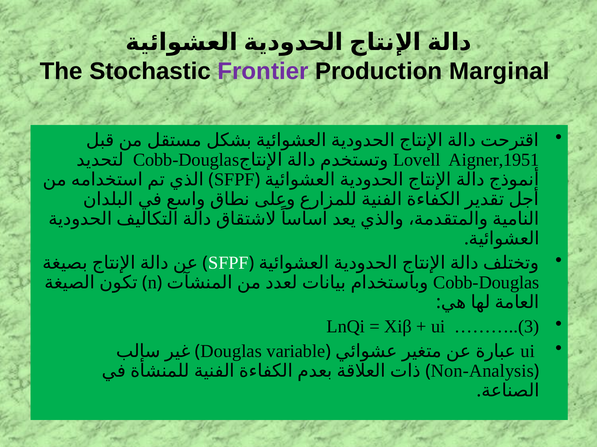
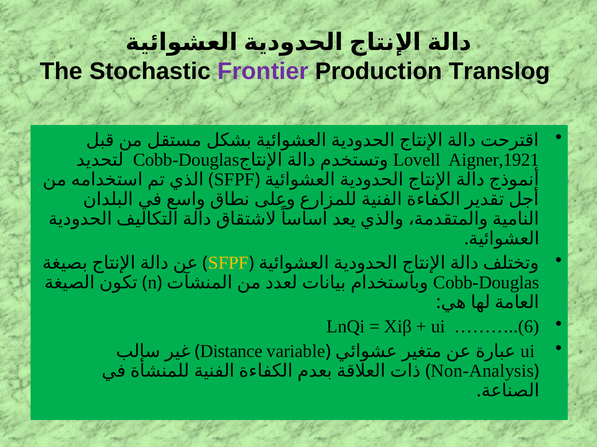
Marginal: Marginal -> Translog
Aigner,1951: Aigner,1951 -> Aigner,1921
SFPF at (228, 263) colour: white -> yellow
………..(3: ………..(3 -> ………..(6
Douglas: Douglas -> Distance
